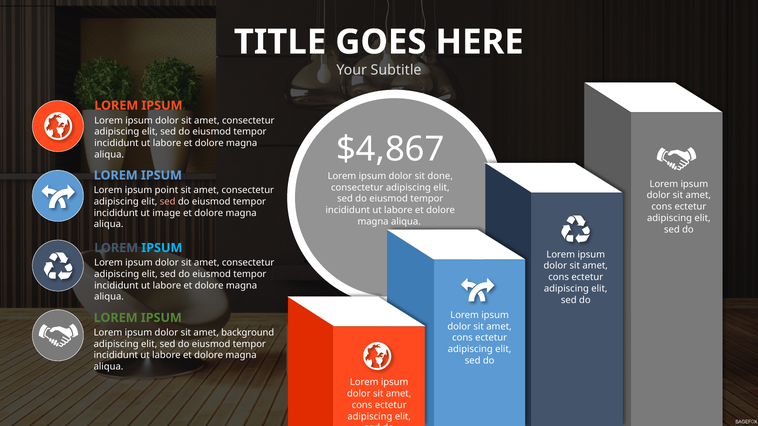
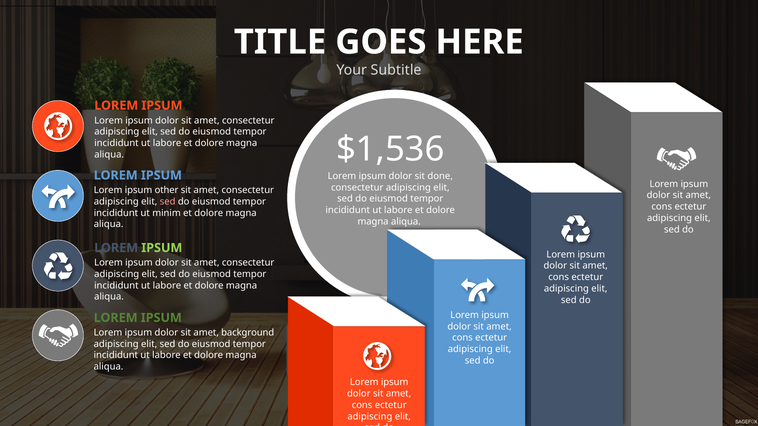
$4,867: $4,867 -> $1,536
point: point -> other
image: image -> minim
IPSUM at (162, 248) colour: light blue -> light green
